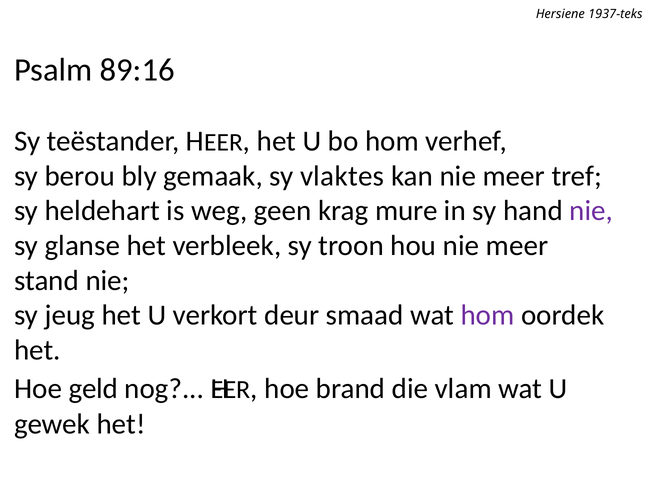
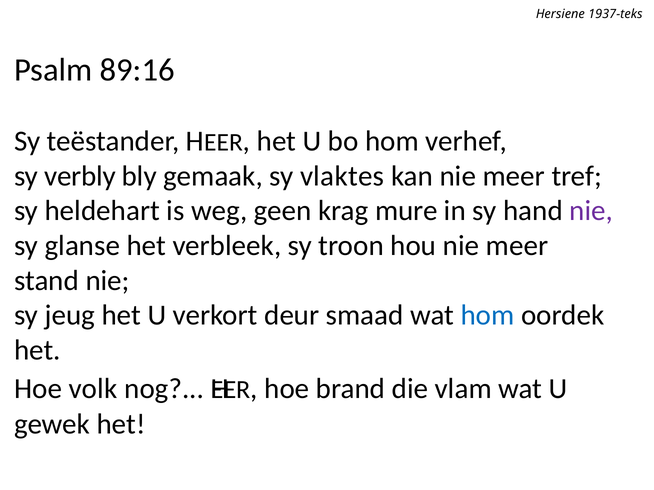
berou: berou -> verbly
hom at (488, 316) colour: purple -> blue
geld: geld -> volk
